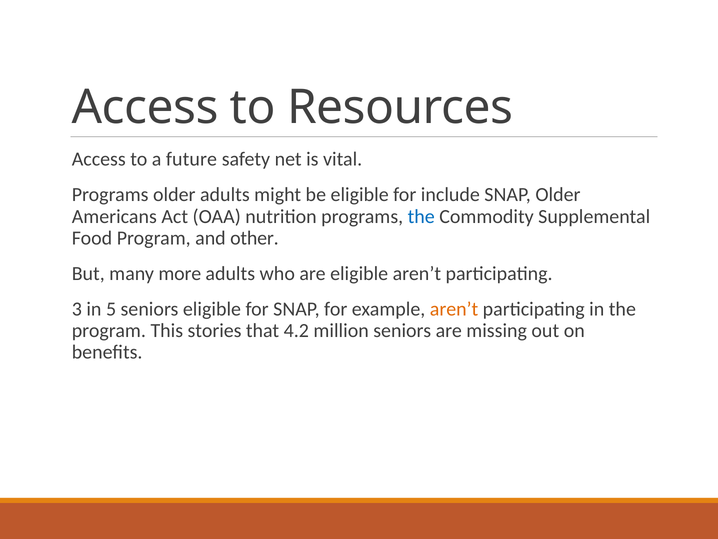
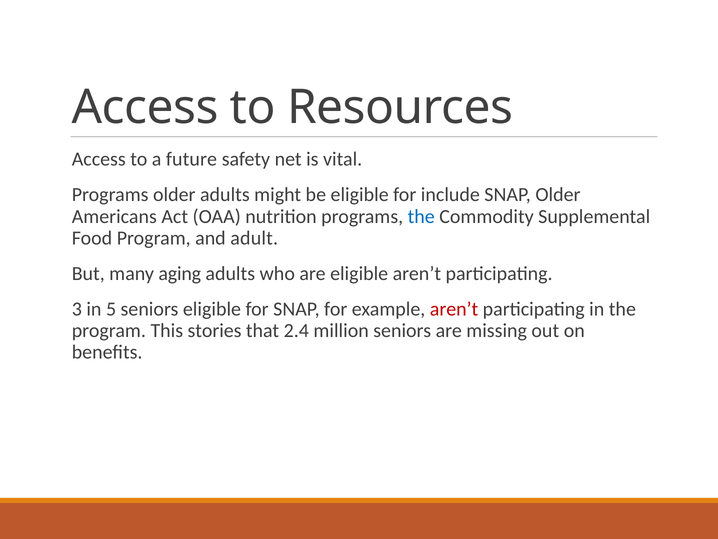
other: other -> adult
more: more -> aging
aren’t at (454, 309) colour: orange -> red
4.2: 4.2 -> 2.4
